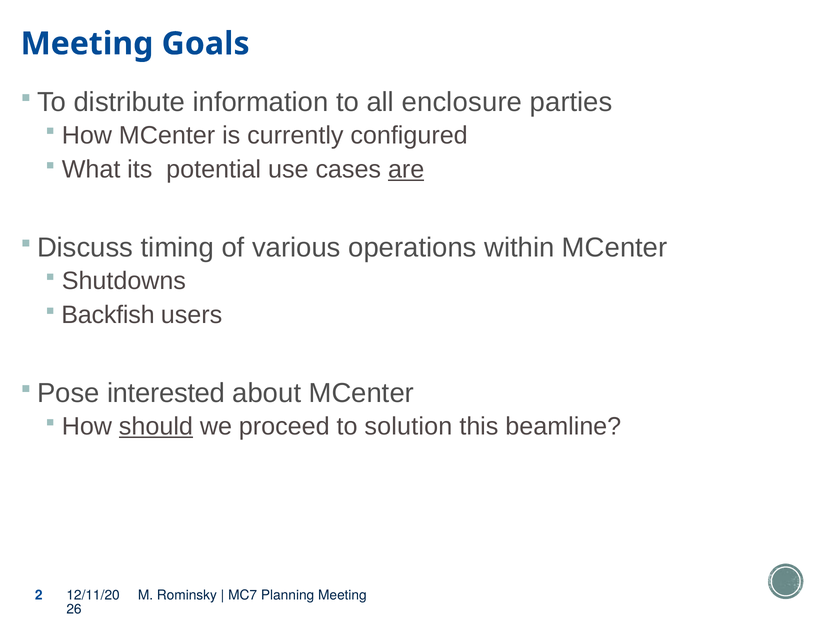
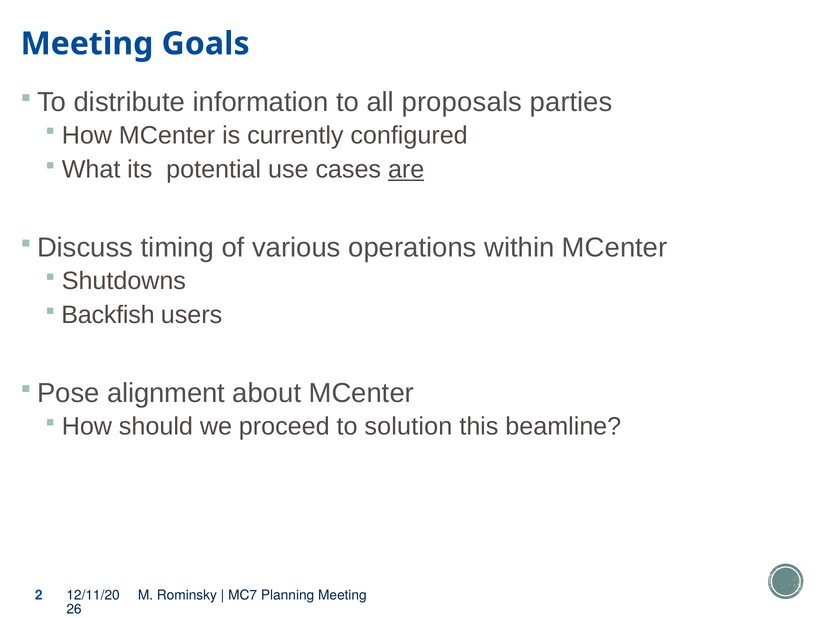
enclosure: enclosure -> proposals
interested: interested -> alignment
should underline: present -> none
